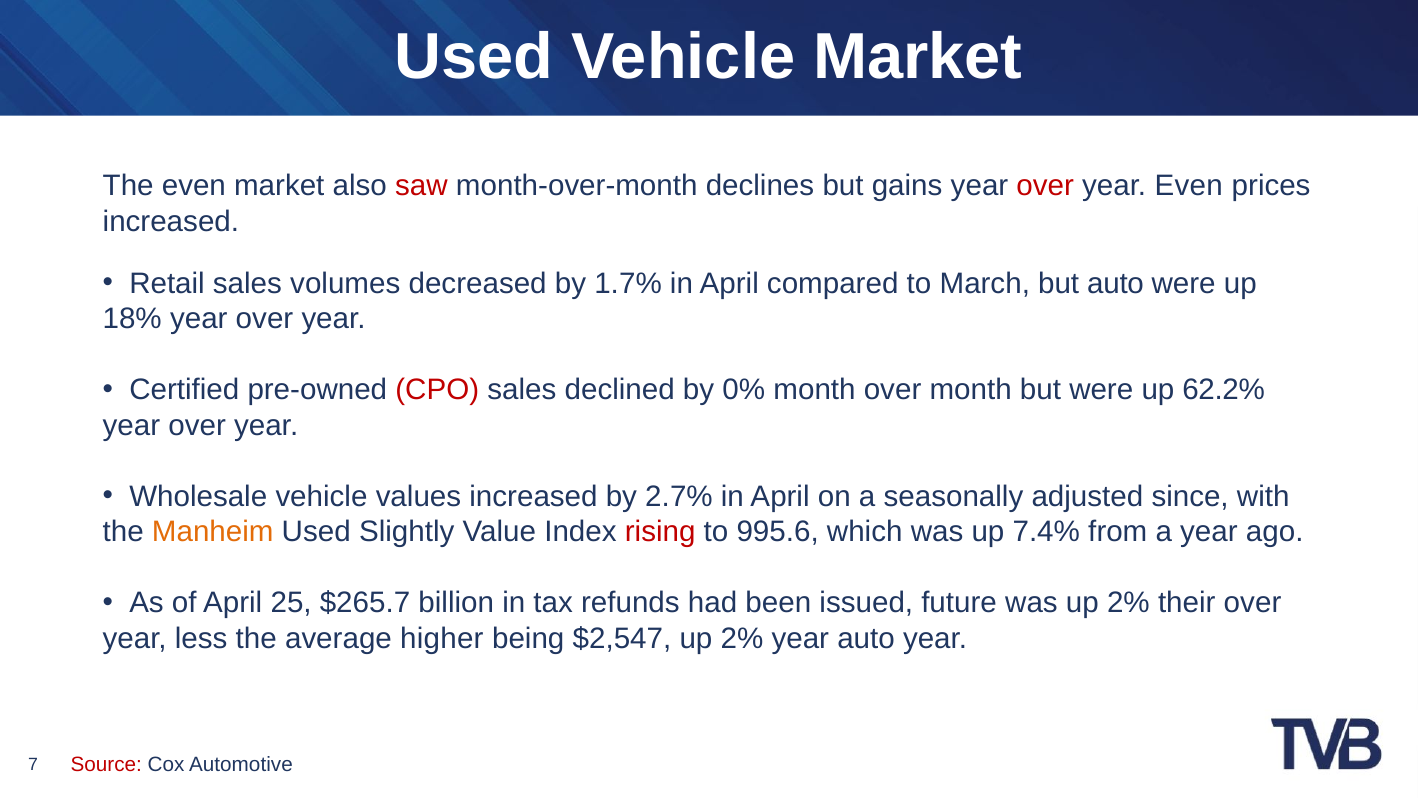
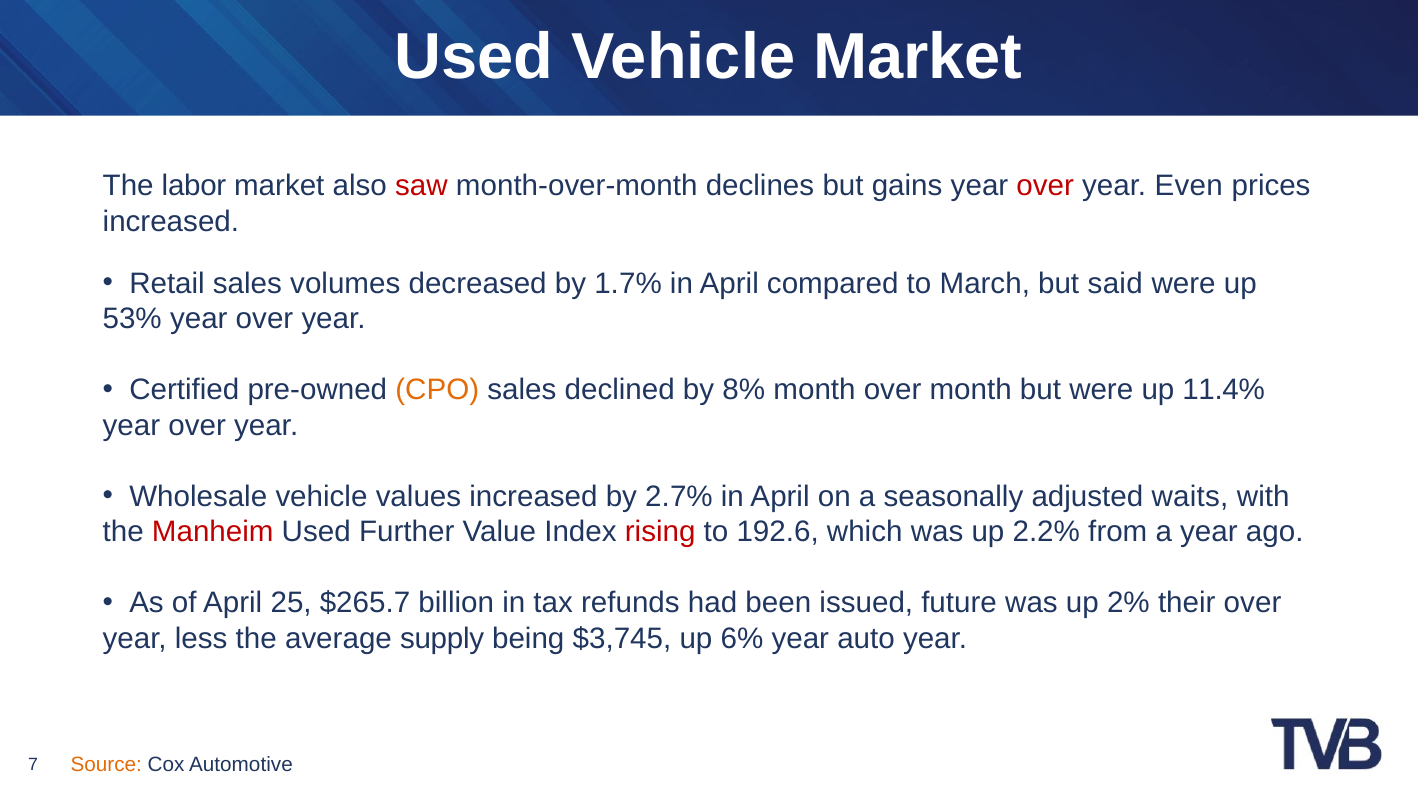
The even: even -> labor
but auto: auto -> said
18%: 18% -> 53%
CPO colour: red -> orange
0%: 0% -> 8%
62.2%: 62.2% -> 11.4%
since: since -> waits
Manheim colour: orange -> red
Slightly: Slightly -> Further
995.6: 995.6 -> 192.6
7.4%: 7.4% -> 2.2%
higher: higher -> supply
$2,547: $2,547 -> $3,745
2% at (742, 638): 2% -> 6%
Source colour: red -> orange
